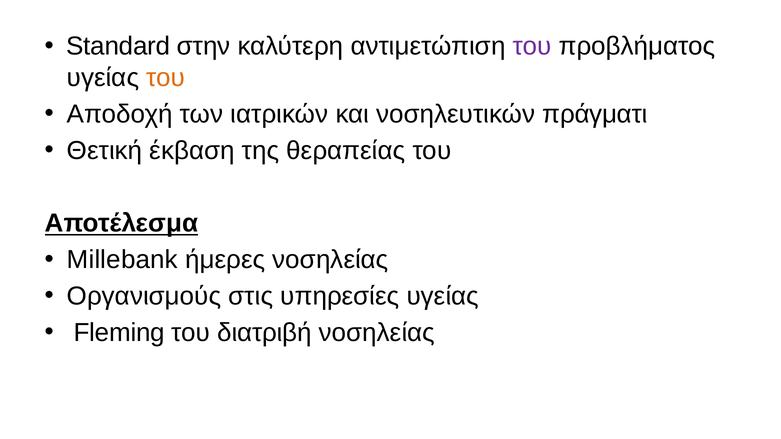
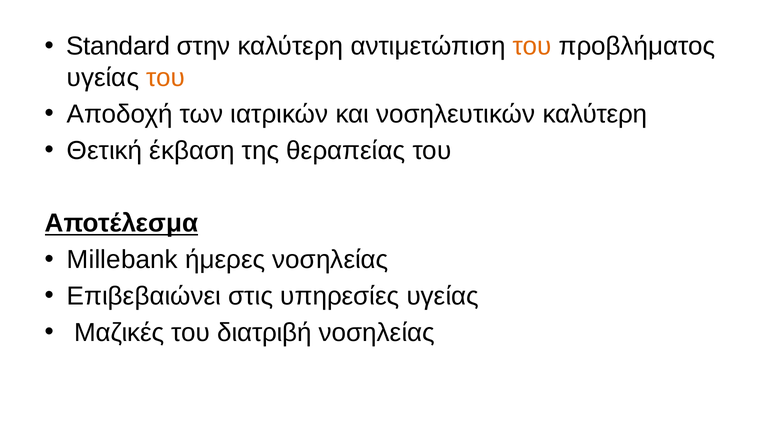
του at (532, 46) colour: purple -> orange
νοσηλευτικών πράγματι: πράγματι -> καλύτερη
Οργανισμούς: Οργανισμούς -> Επιβεβαιώνει
Fleming: Fleming -> Μαζικές
